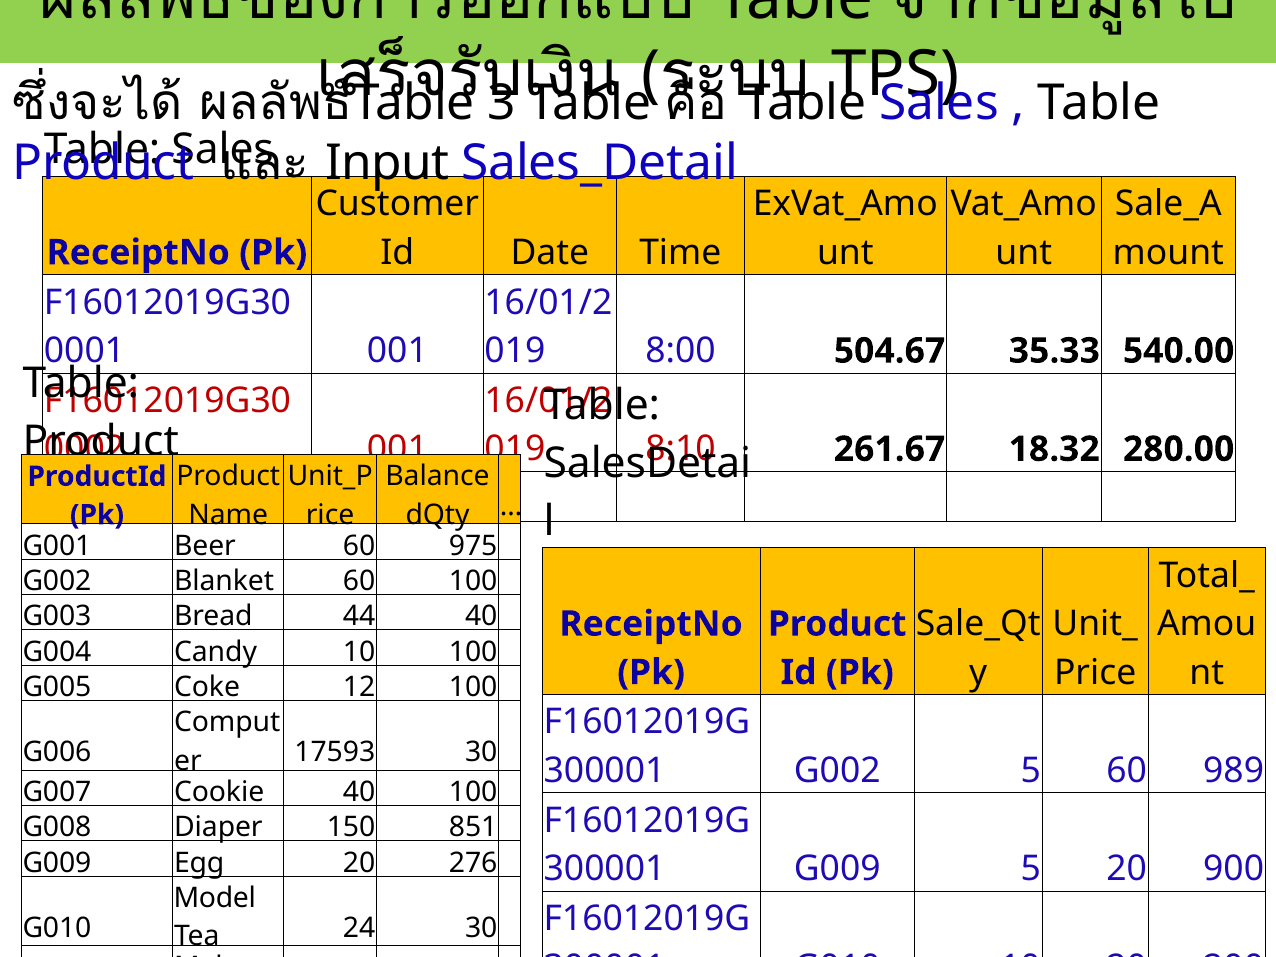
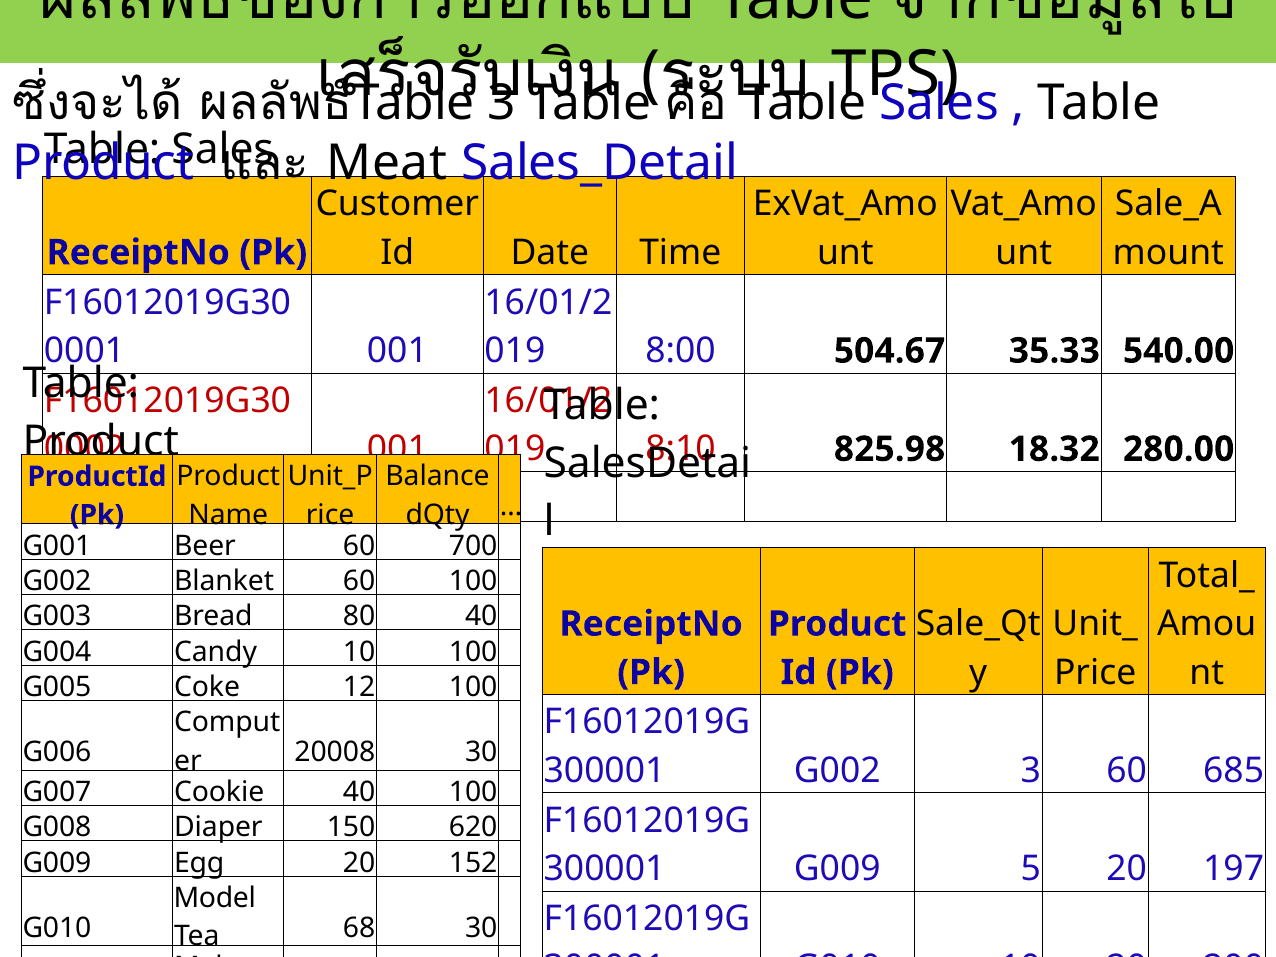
Input at (387, 163): Input -> Meat
261.67: 261.67 -> 825.98
975: 975 -> 700
44: 44 -> 80
17593: 17593 -> 20008
G002 5: 5 -> 3
989: 989 -> 685
851: 851 -> 620
276: 276 -> 152
900: 900 -> 197
24: 24 -> 68
